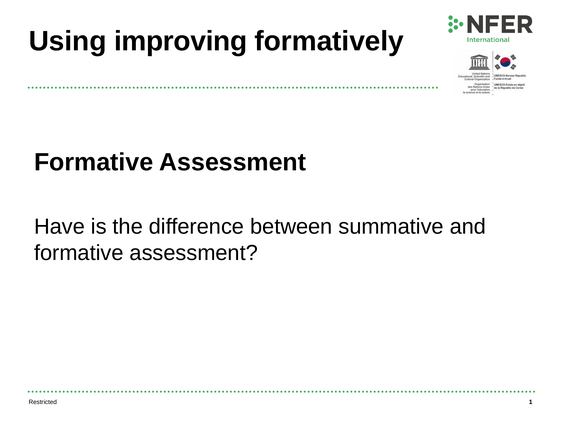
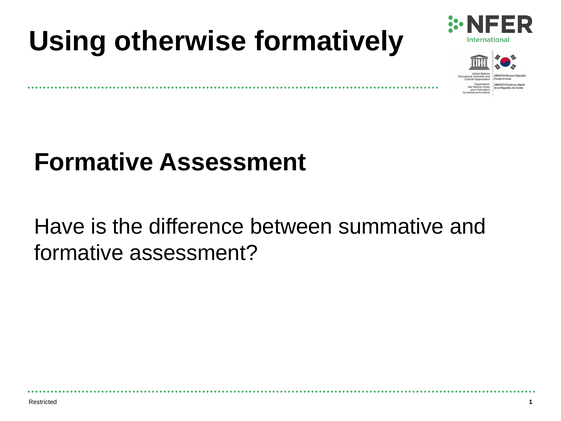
improving: improving -> otherwise
